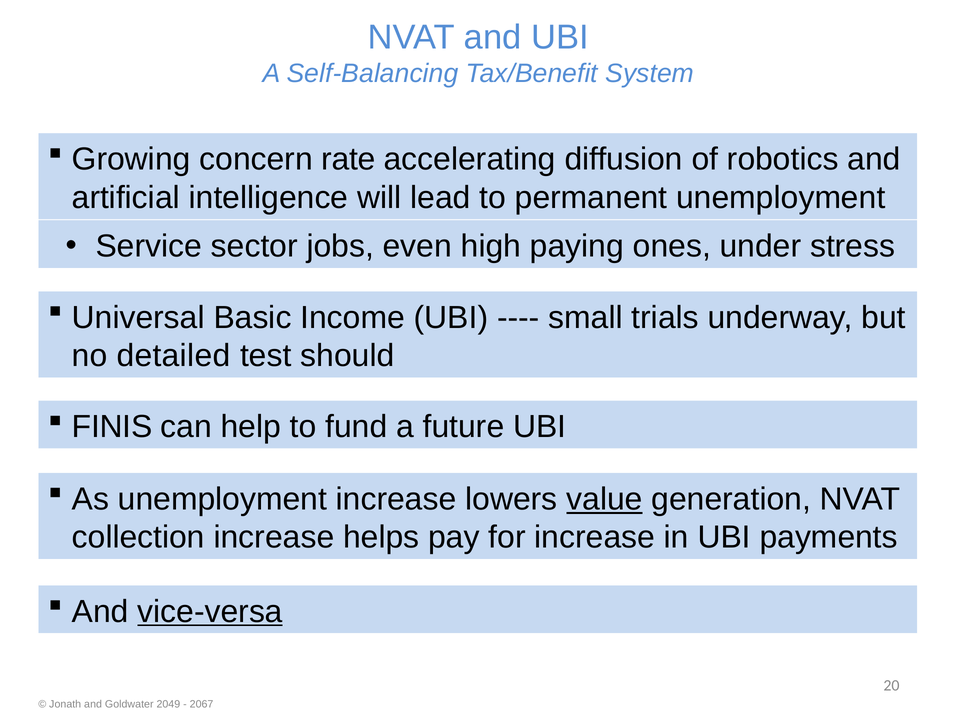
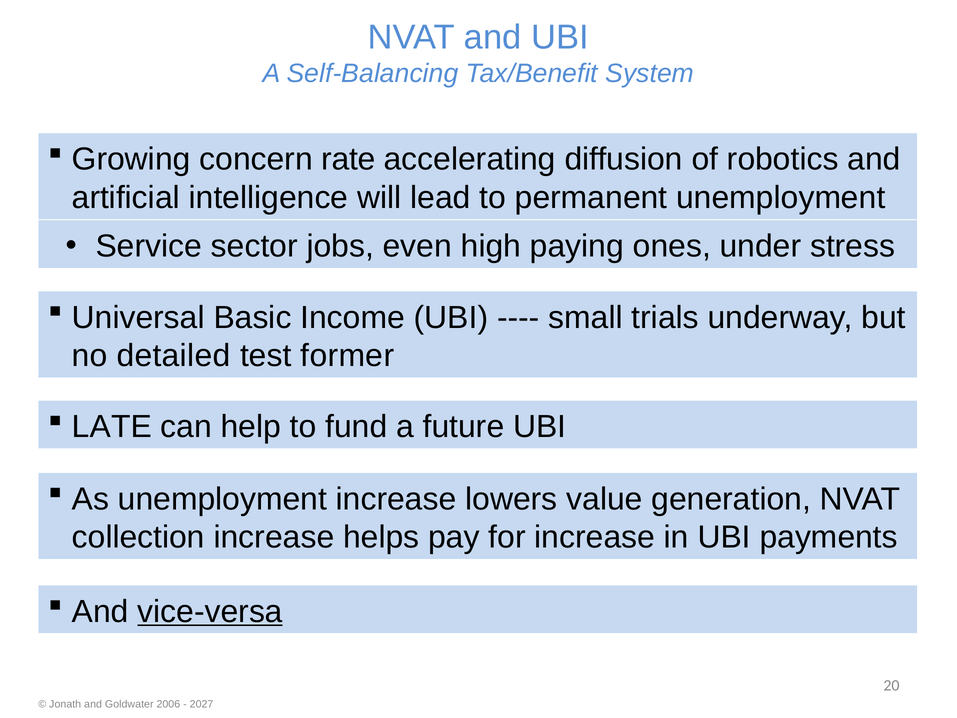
should: should -> former
FINIS: FINIS -> LATE
value underline: present -> none
2049: 2049 -> 2006
2067: 2067 -> 2027
